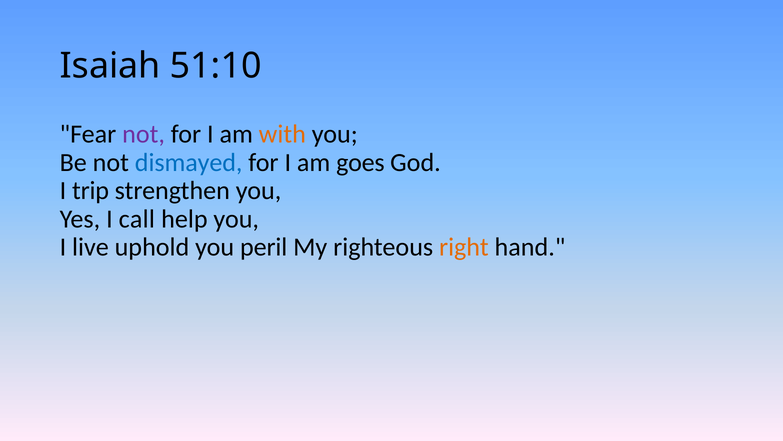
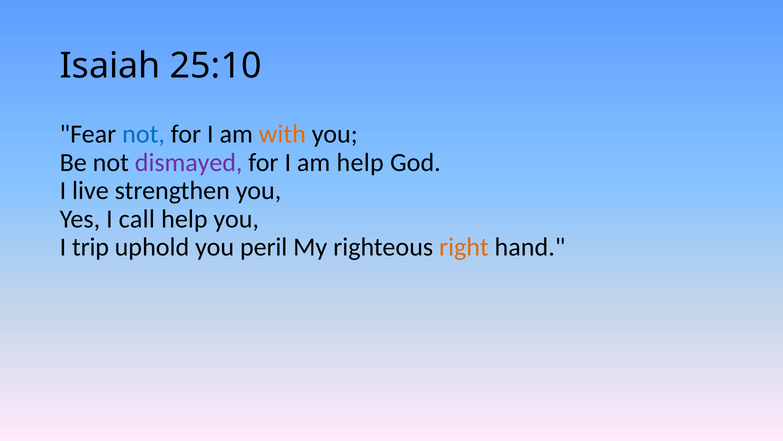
51:10: 51:10 -> 25:10
not at (144, 134) colour: purple -> blue
dismayed colour: blue -> purple
am goes: goes -> help
trip: trip -> live
live: live -> trip
